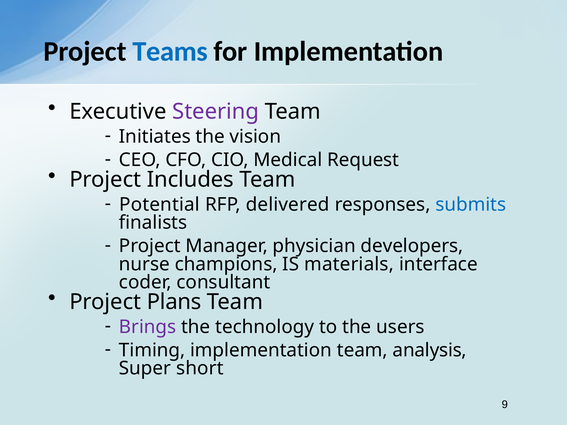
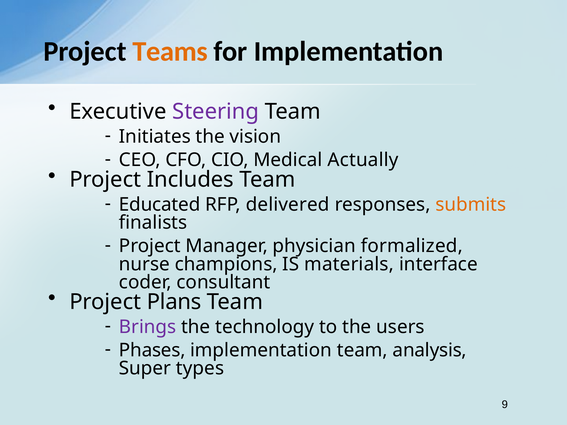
Teams colour: blue -> orange
Request: Request -> Actually
Potential: Potential -> Educated
submits colour: blue -> orange
developers: developers -> formalized
Timing: Timing -> Phases
short: short -> types
